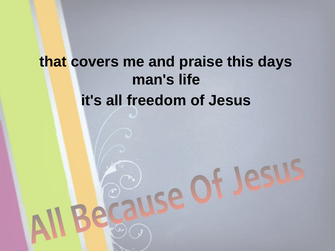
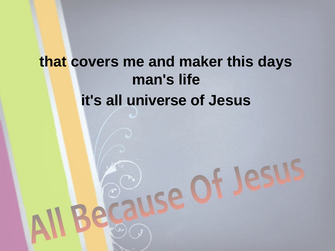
praise: praise -> maker
freedom: freedom -> universe
